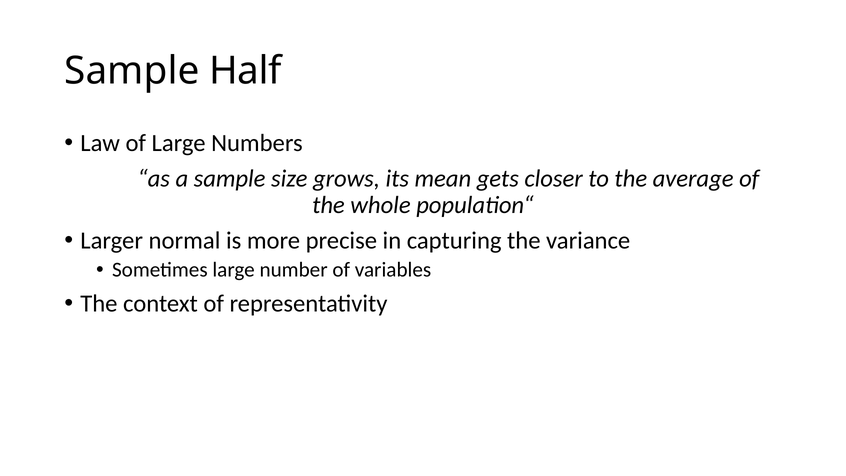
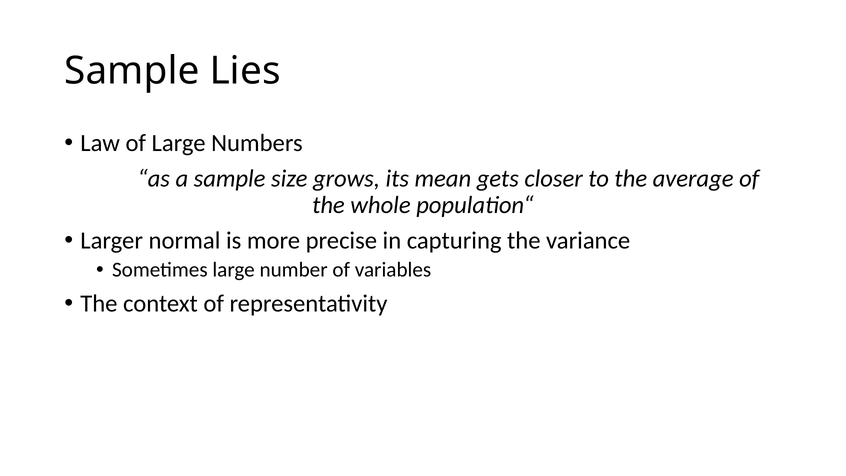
Half: Half -> Lies
